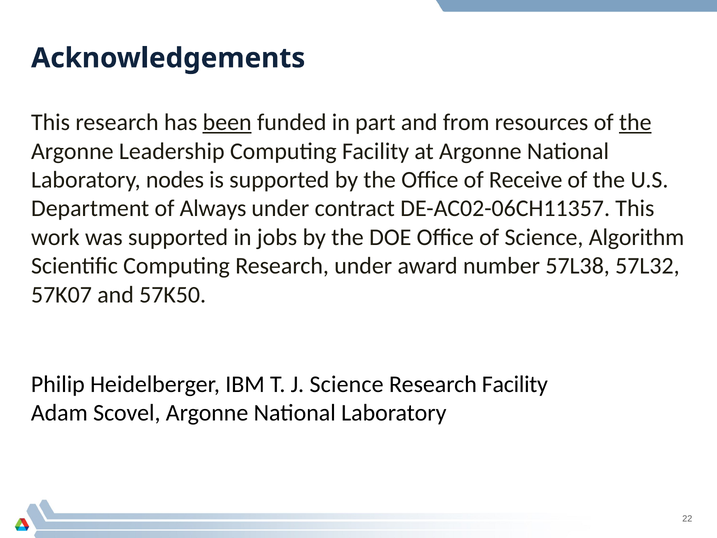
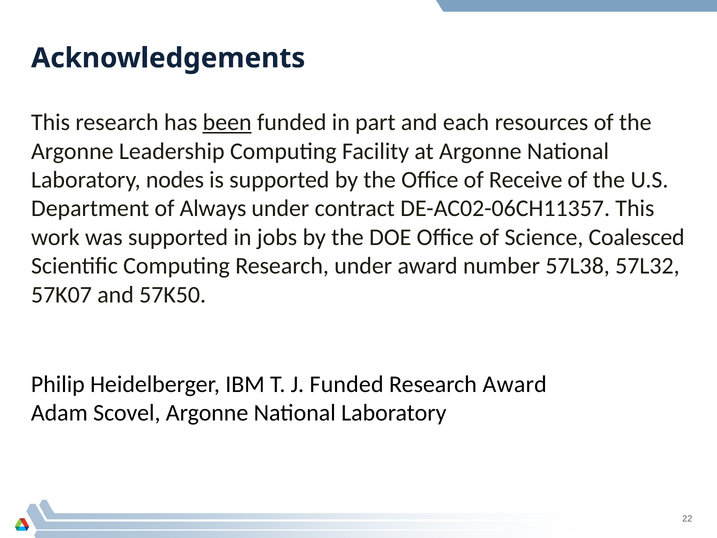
from: from -> each
the at (635, 122) underline: present -> none
Algorithm: Algorithm -> Coalesced
J Science: Science -> Funded
Research Facility: Facility -> Award
